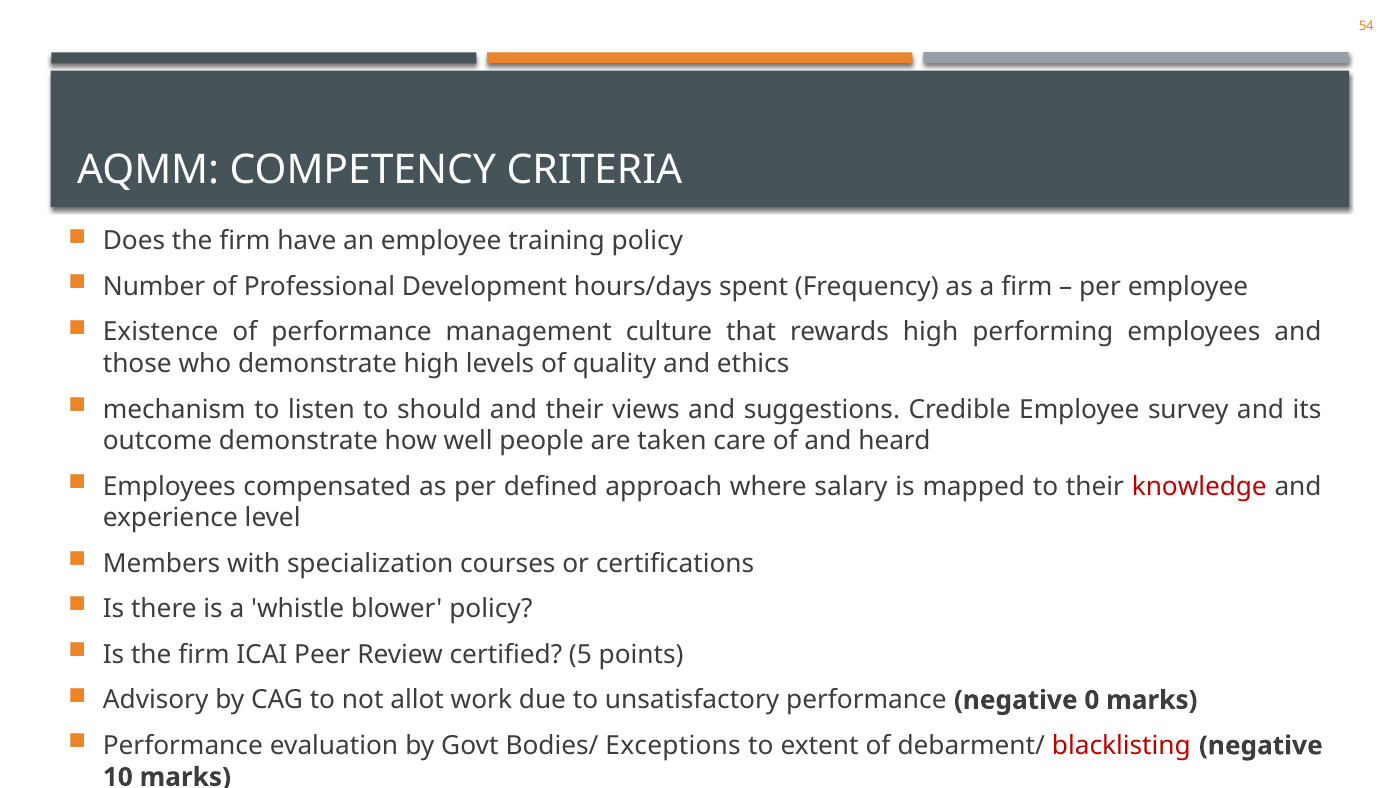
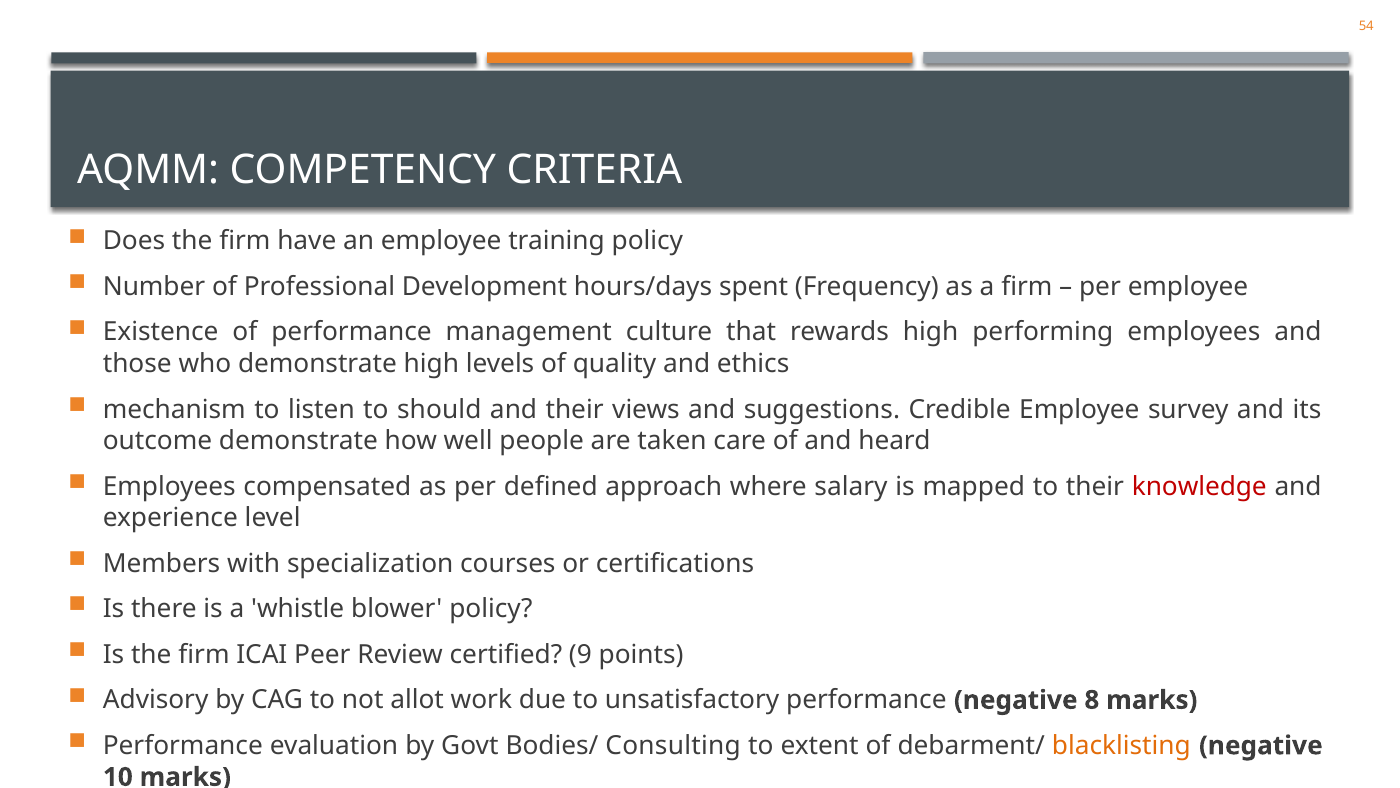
5: 5 -> 9
0: 0 -> 8
Exceptions: Exceptions -> Consulting
blacklisting colour: red -> orange
